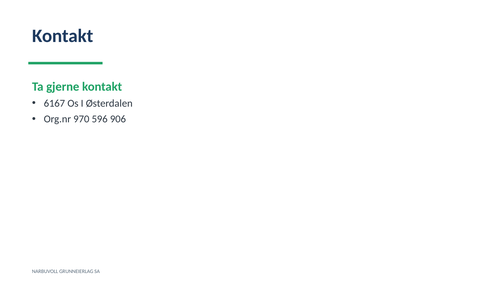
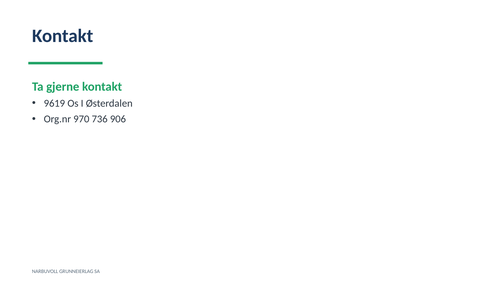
6167: 6167 -> 9619
596: 596 -> 736
